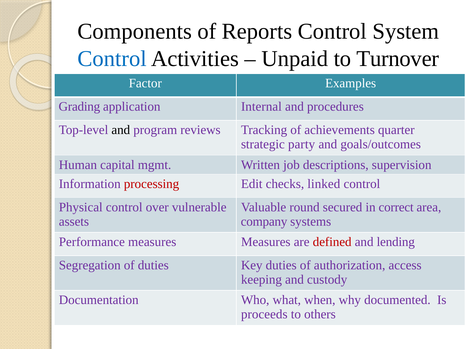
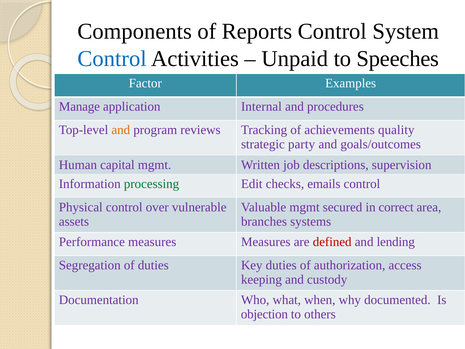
Turnover: Turnover -> Speeches
Grading: Grading -> Manage
and at (121, 130) colour: black -> orange
quarter: quarter -> quality
processing colour: red -> green
linked: linked -> emails
Valuable round: round -> mgmt
company: company -> branches
proceeds: proceeds -> objection
